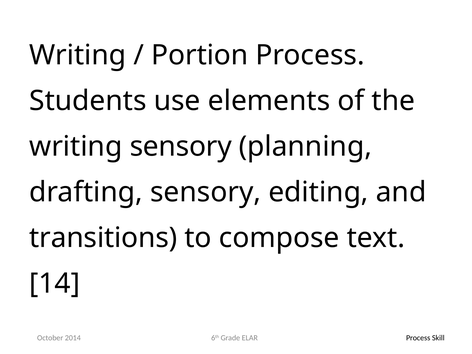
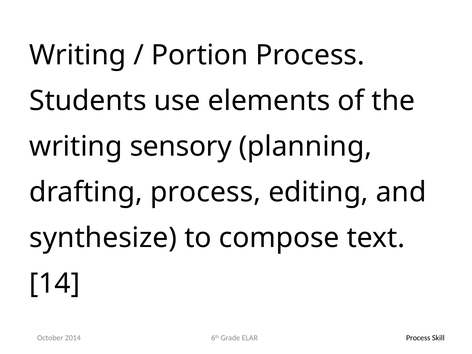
drafting sensory: sensory -> process
transitions: transitions -> synthesize
